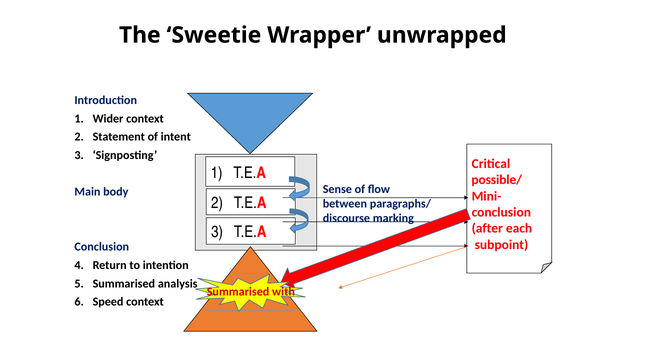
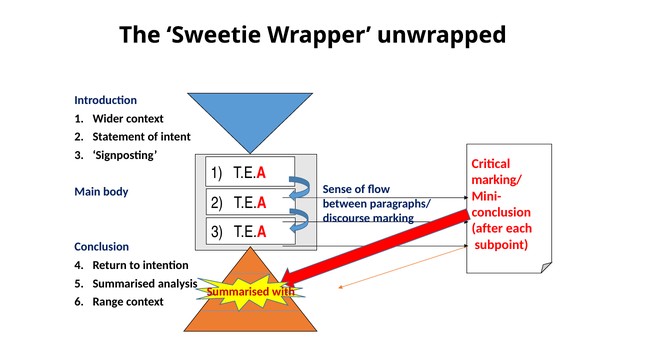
possible/: possible/ -> marking/
Speed: Speed -> Range
